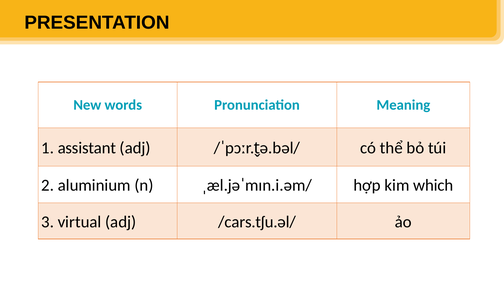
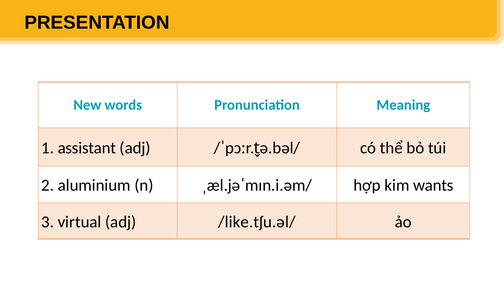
which: which -> wants
/cars.tʃu.əl/: /cars.tʃu.əl/ -> /like.tʃu.əl/
